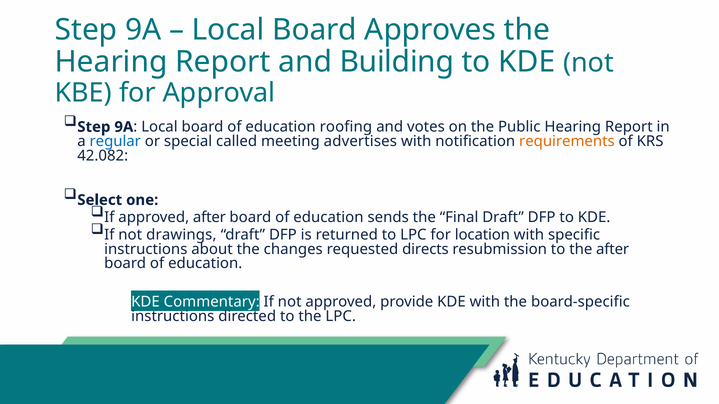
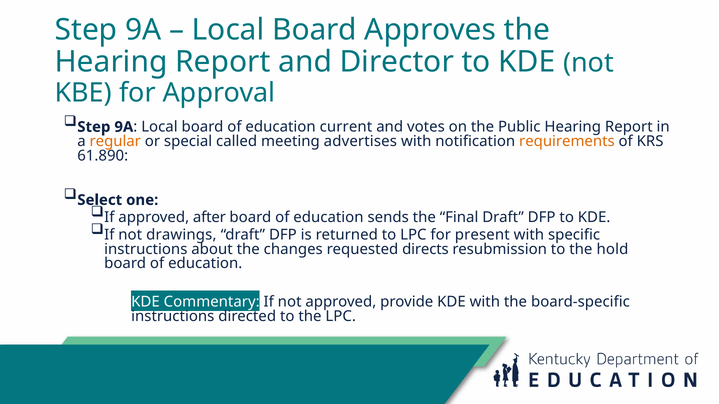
Building: Building -> Director
roofing: roofing -> current
regular colour: blue -> orange
42.082: 42.082 -> 61.890
location: location -> present
the after: after -> hold
